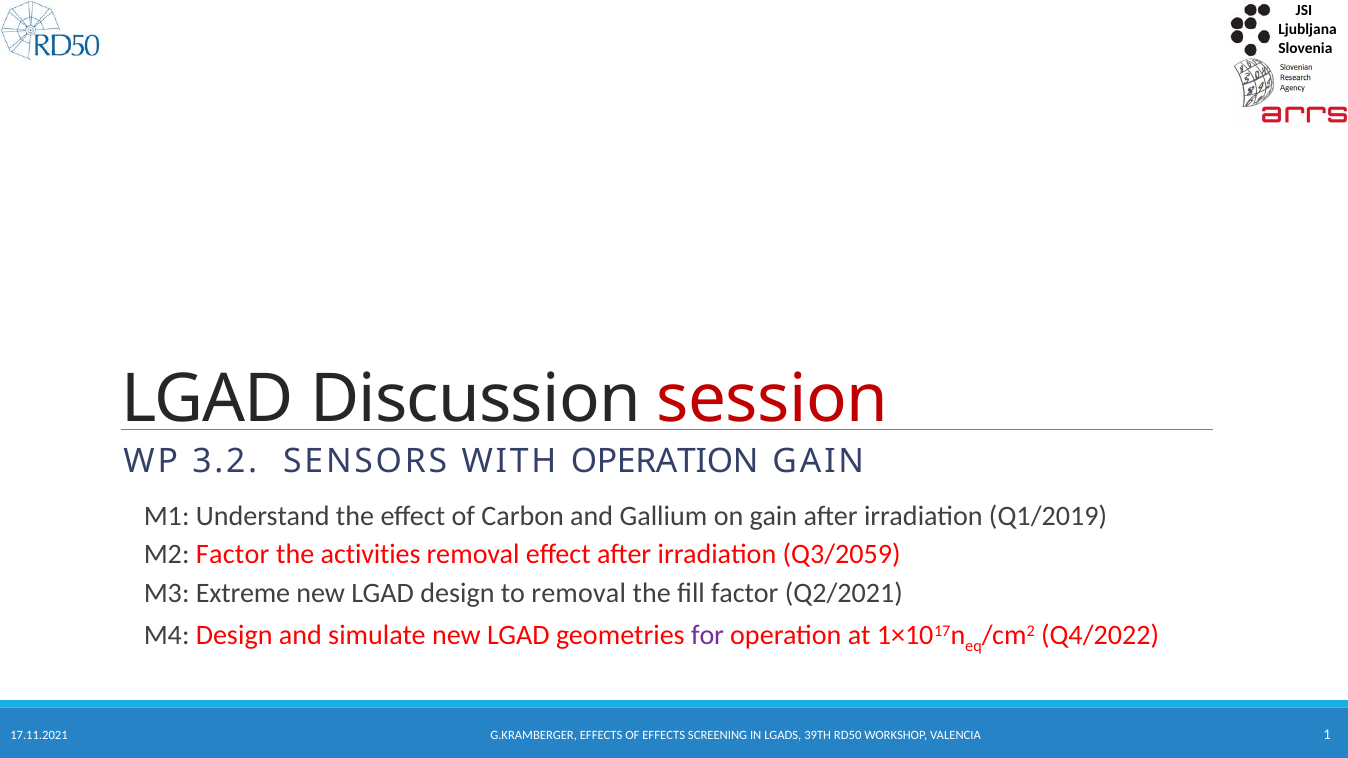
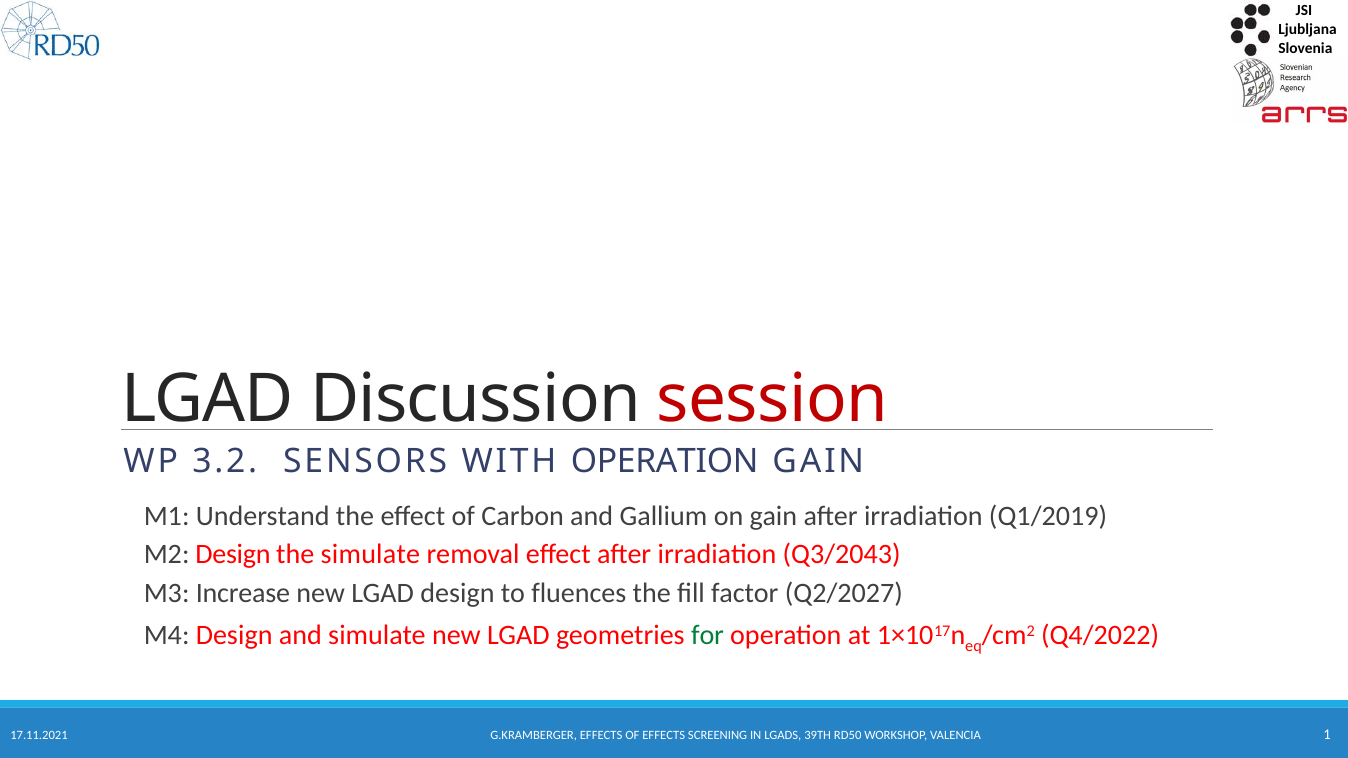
M2 Factor: Factor -> Design
the activities: activities -> simulate
Q3/2059: Q3/2059 -> Q3/2043
Extreme: Extreme -> Increase
to removal: removal -> fluences
Q2/2021: Q2/2021 -> Q2/2027
for colour: purple -> green
